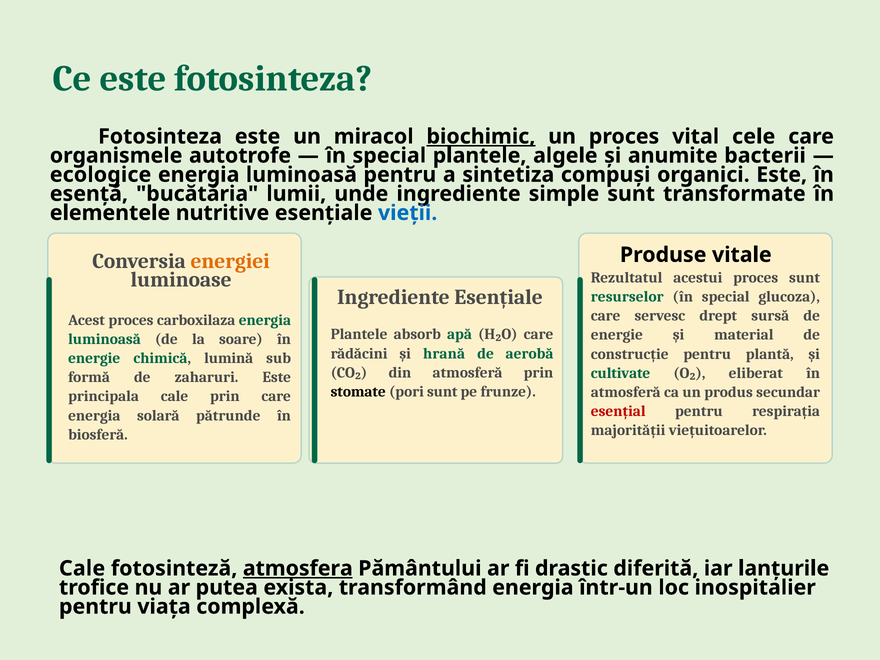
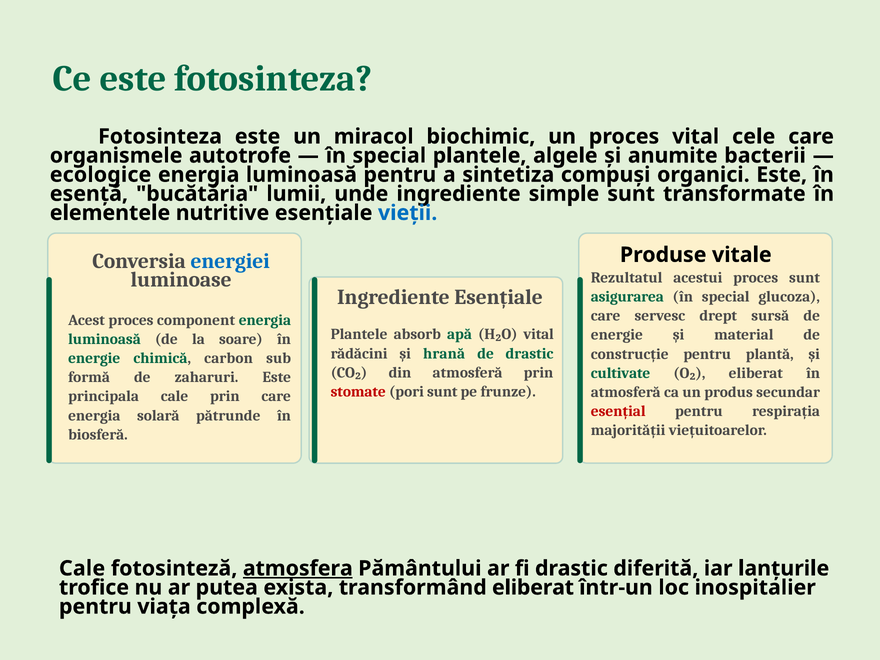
biochimic underline: present -> none
energiei colour: orange -> blue
resurselor: resurselor -> asigurarea
carboxilaza: carboxilaza -> component
care at (539, 334): care -> vital
de aerobă: aerobă -> drastic
lumină: lumină -> carbon
stomate colour: black -> red
transformând energia: energia -> eliberat
